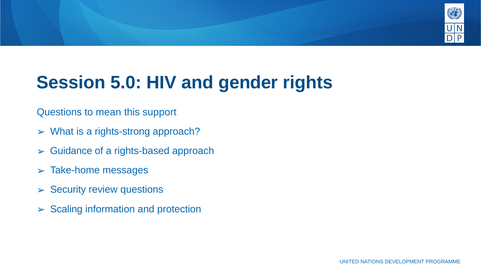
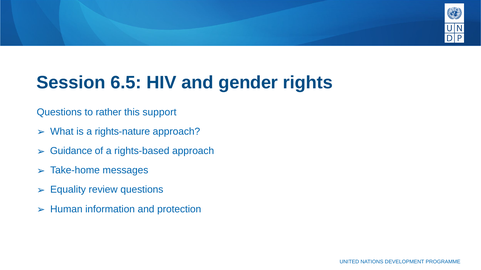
5.0: 5.0 -> 6.5
mean: mean -> rather
rights-strong: rights-strong -> rights-nature
Security: Security -> Equality
Scaling: Scaling -> Human
